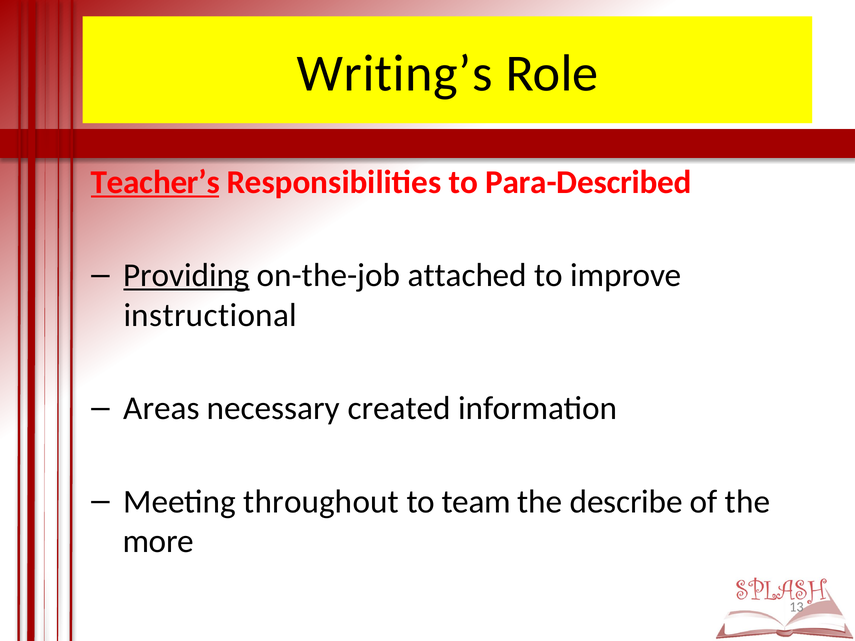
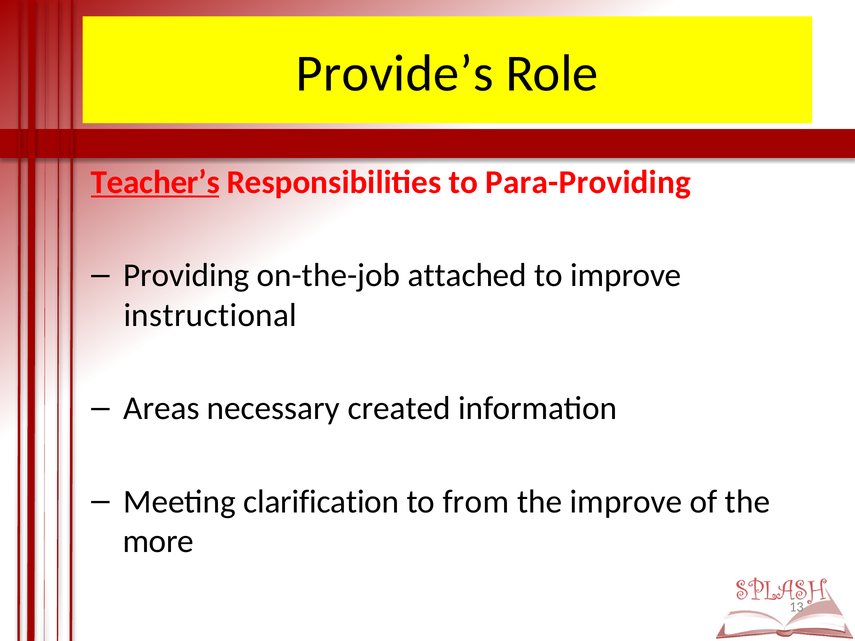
Writing’s: Writing’s -> Provide’s
Para-Described: Para-Described -> Para-Providing
Providing underline: present -> none
throughout: throughout -> clarification
team: team -> from
the describe: describe -> improve
